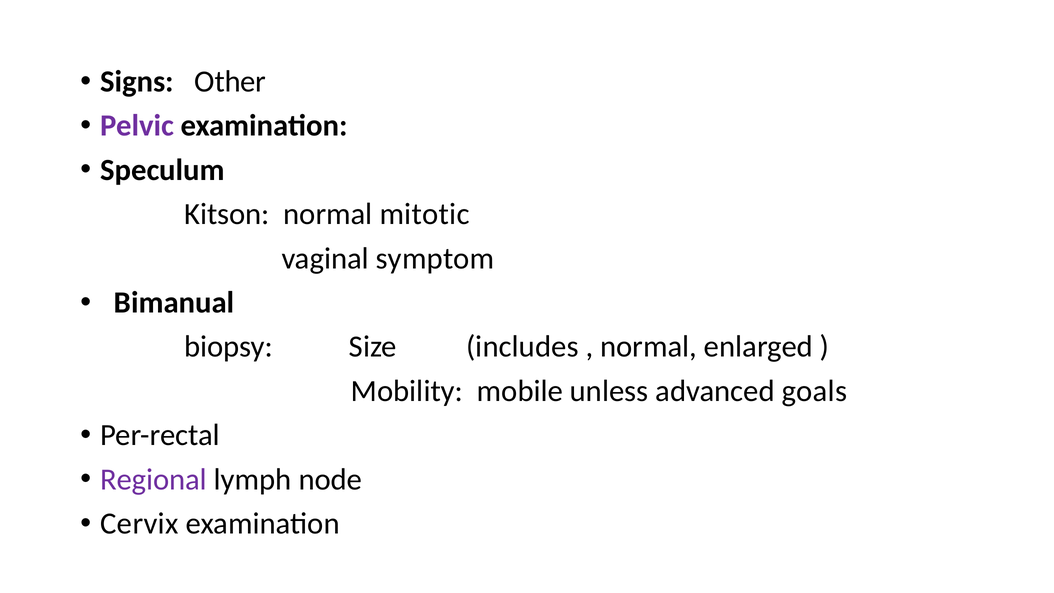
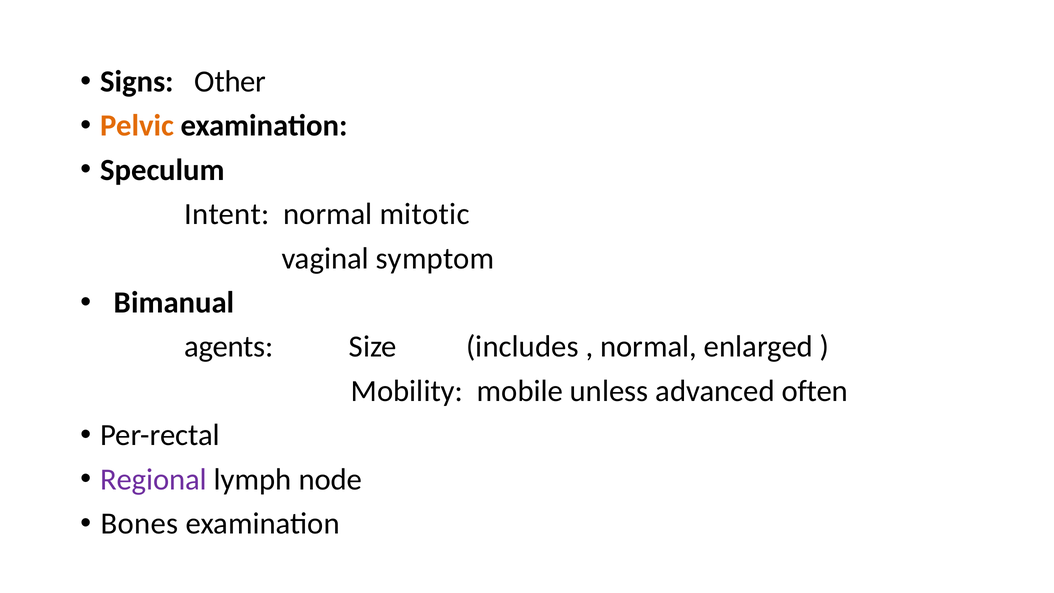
Pelvic colour: purple -> orange
Kitson: Kitson -> Intent
biopsy: biopsy -> agents
goals: goals -> often
Cervix: Cervix -> Bones
